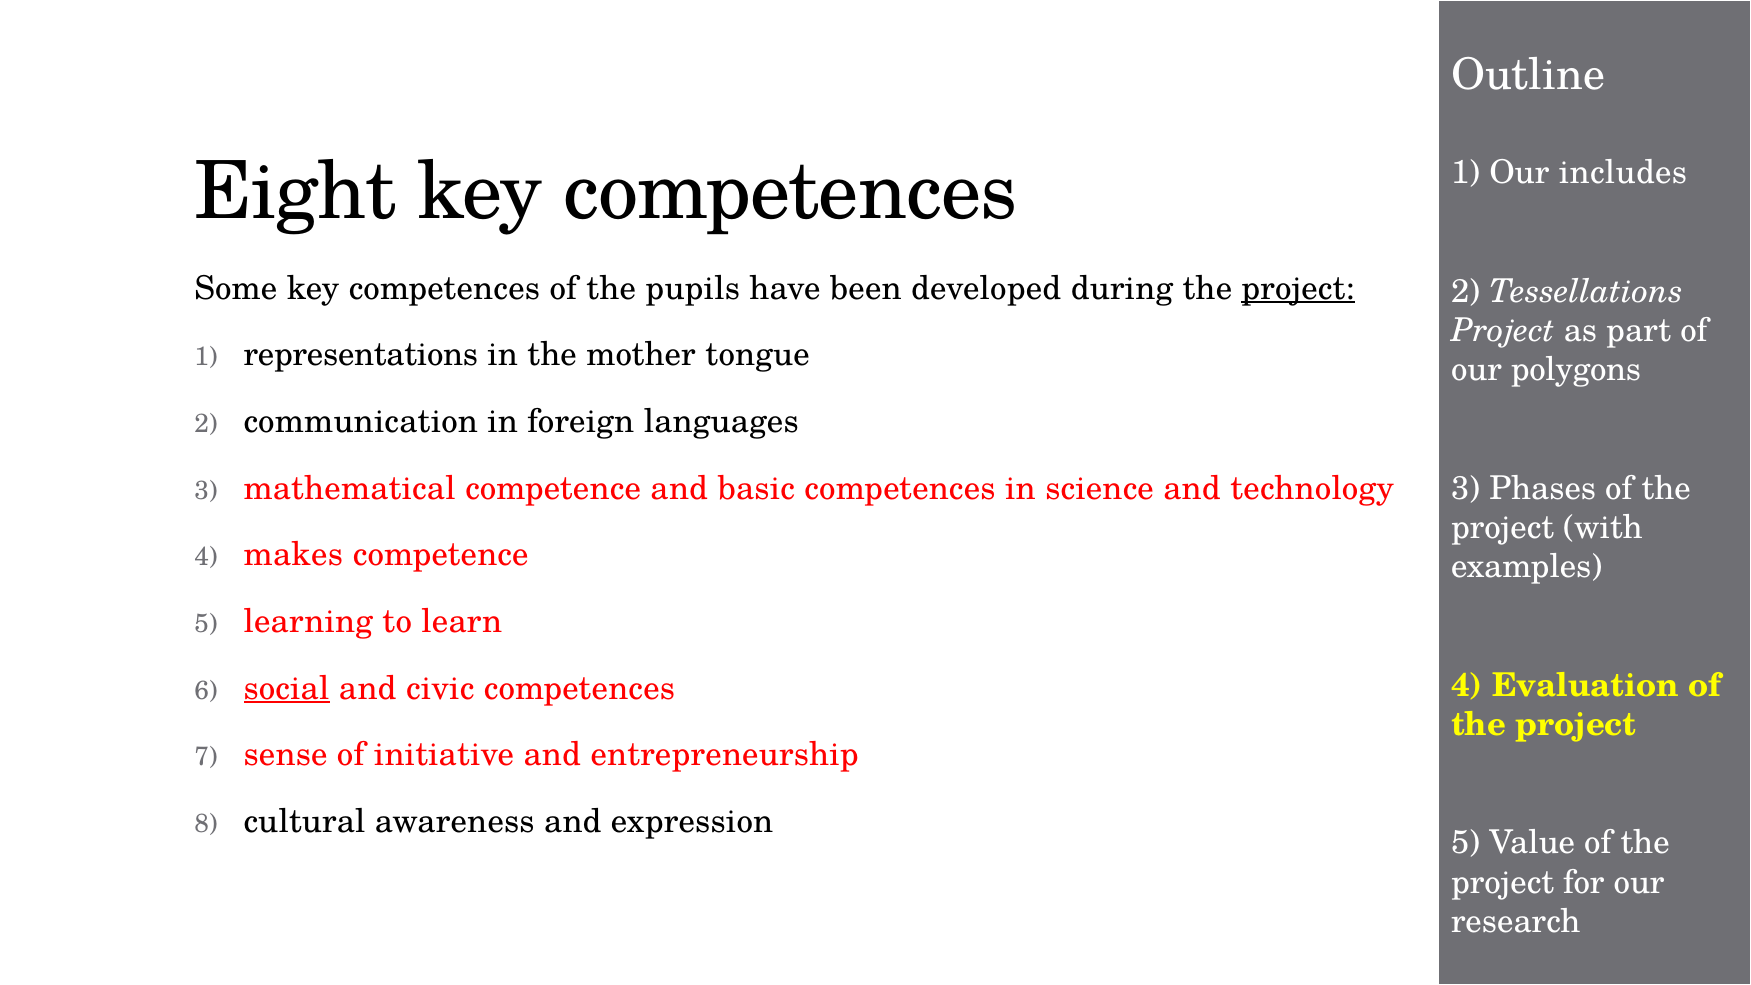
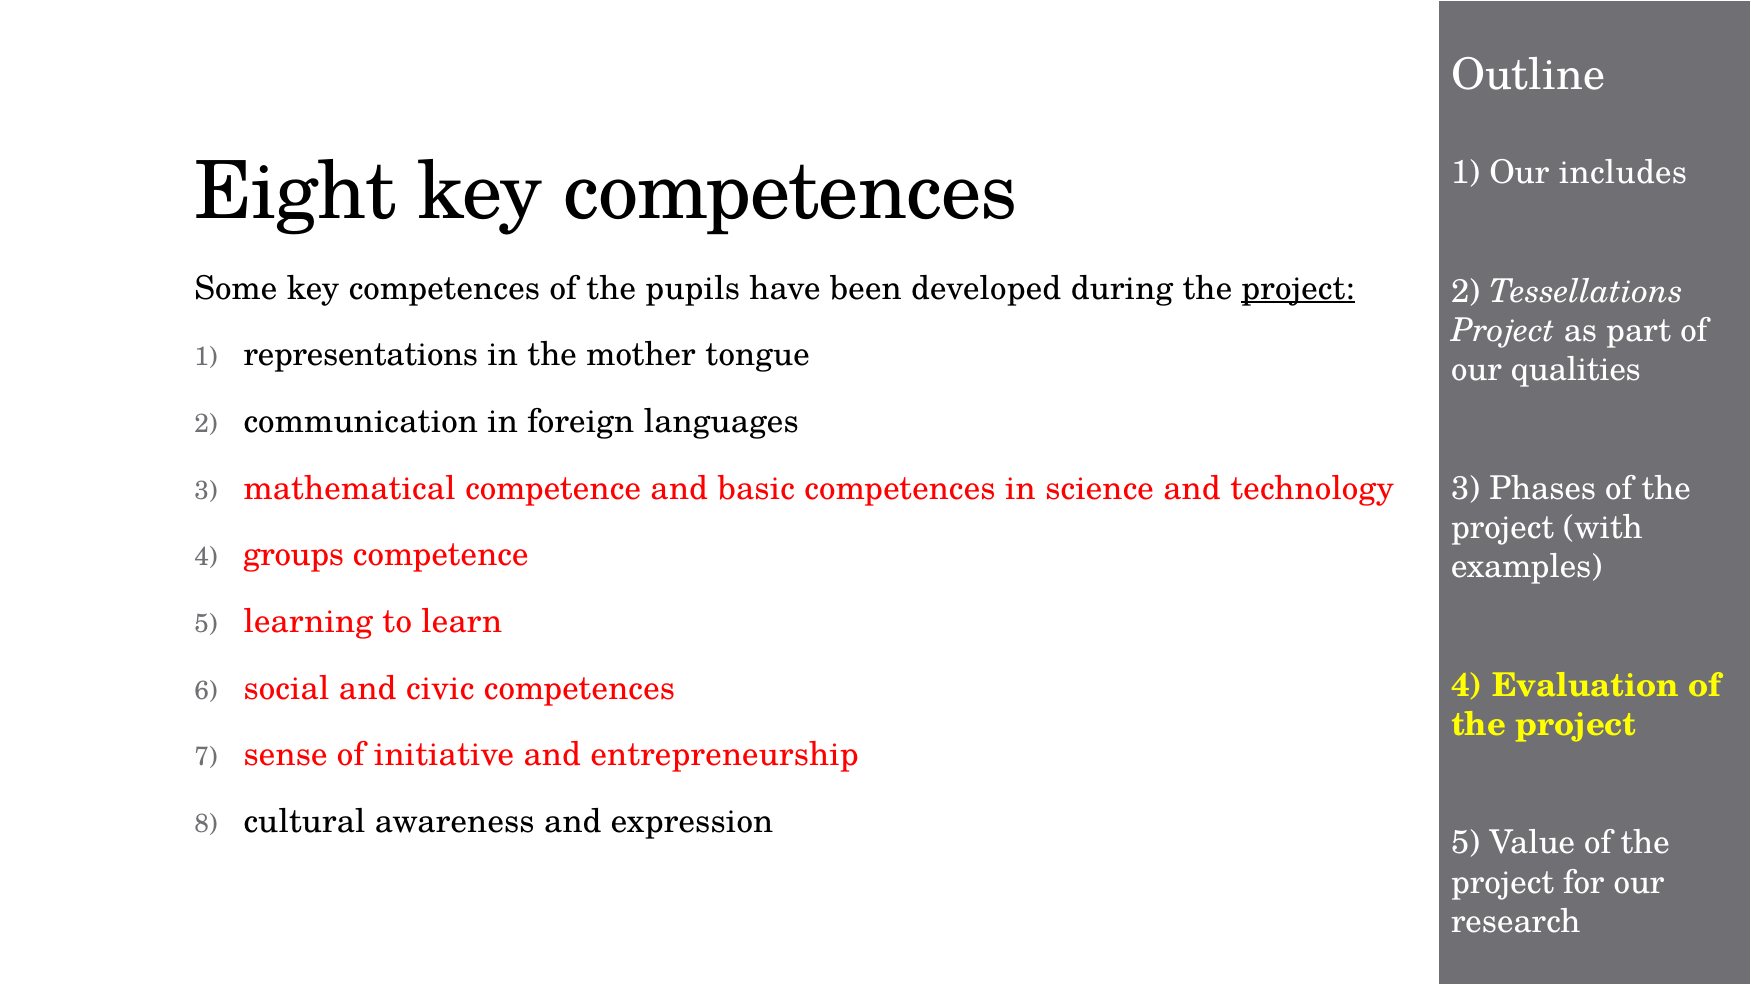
polygons: polygons -> qualities
makes: makes -> groups
social underline: present -> none
